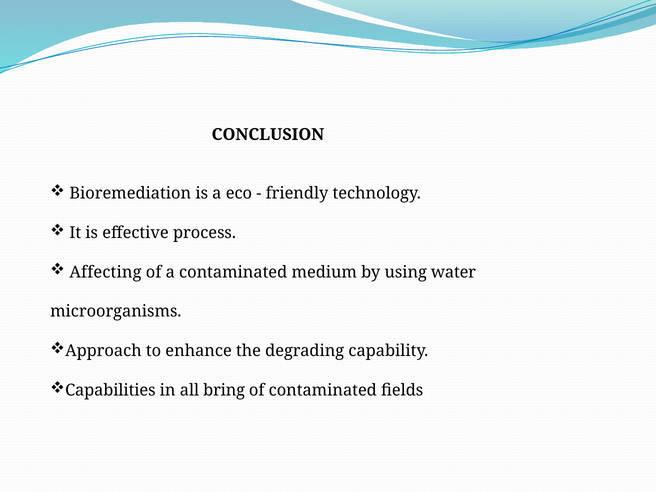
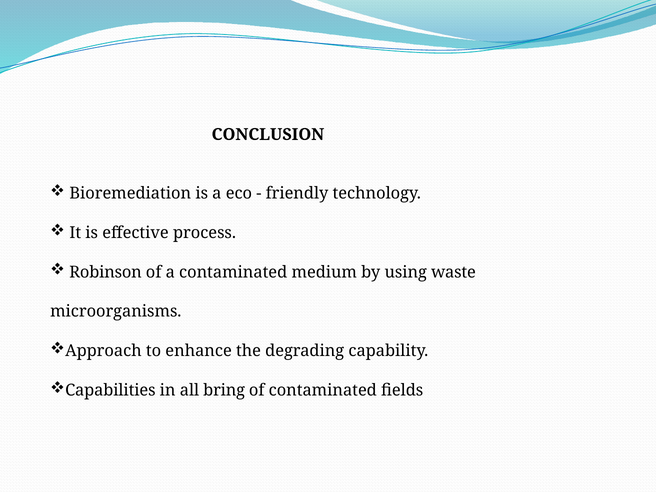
Affecting: Affecting -> Robinson
water: water -> waste
